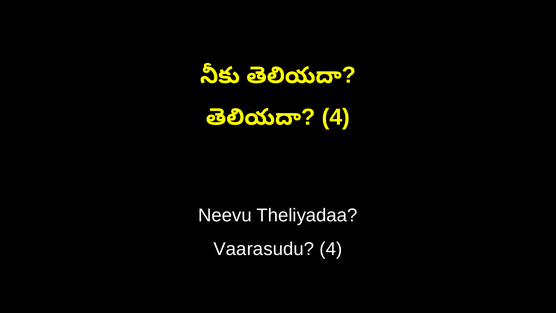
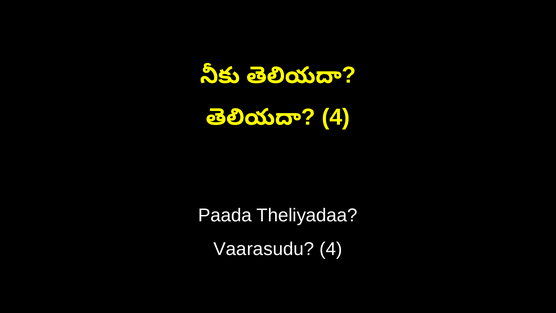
Neevu: Neevu -> Paada
